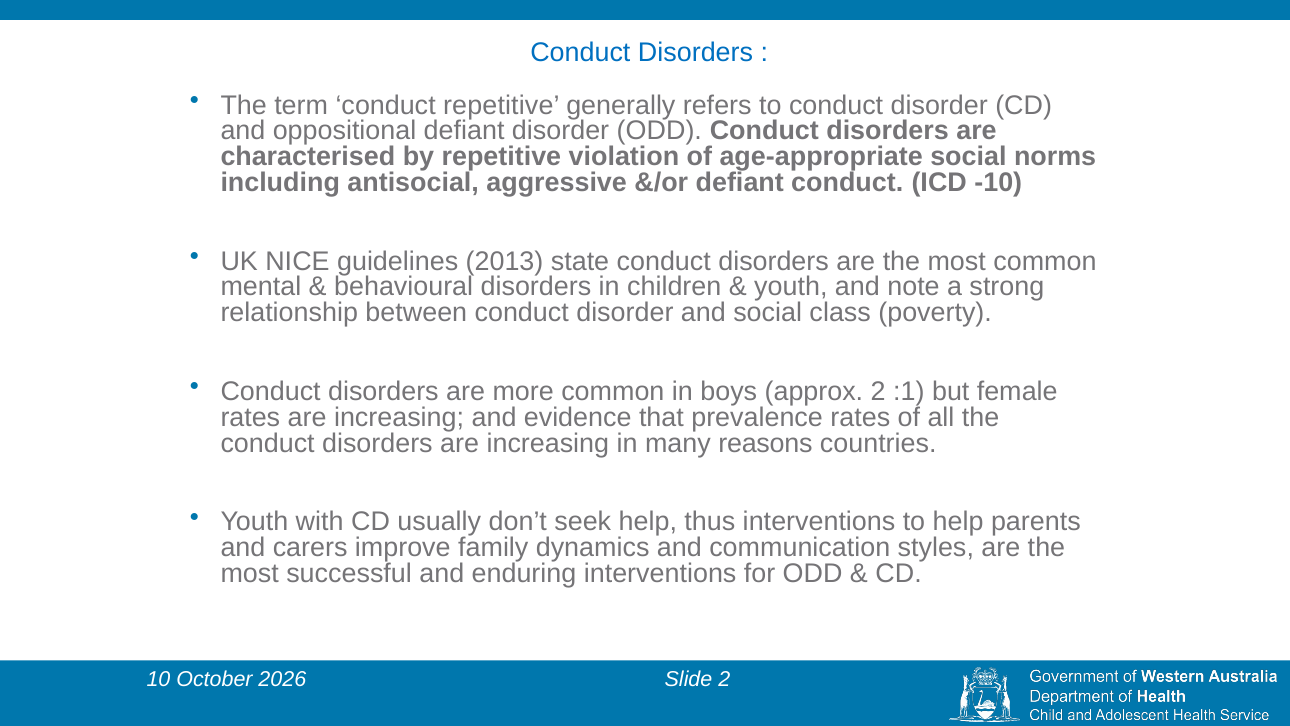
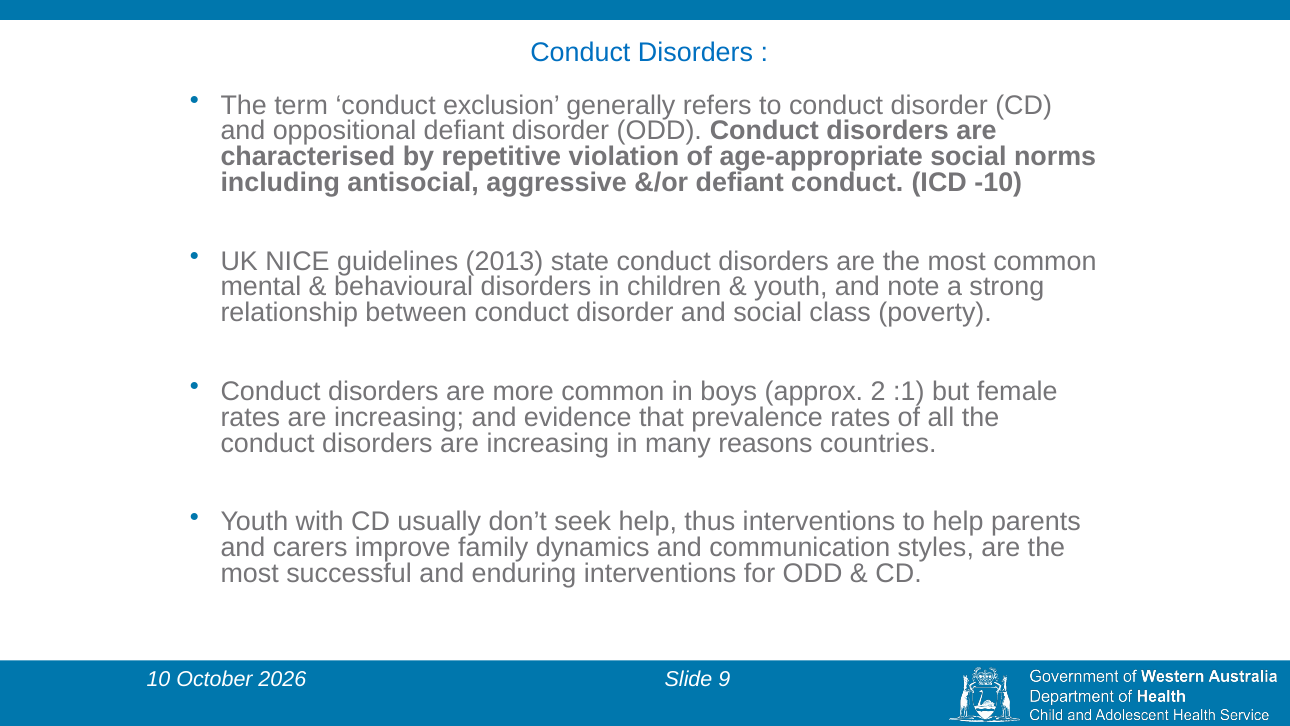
conduct repetitive: repetitive -> exclusion
Slide 2: 2 -> 9
